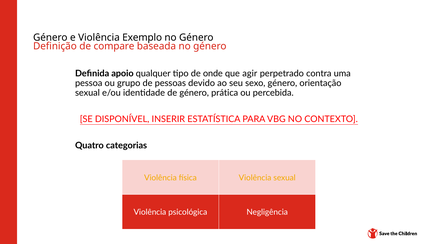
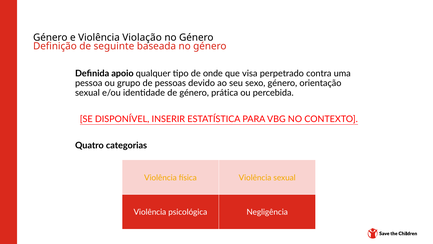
Exemplo: Exemplo -> Violação
compare: compare -> seguinte
agir: agir -> visa
